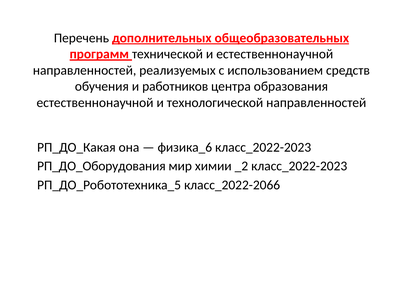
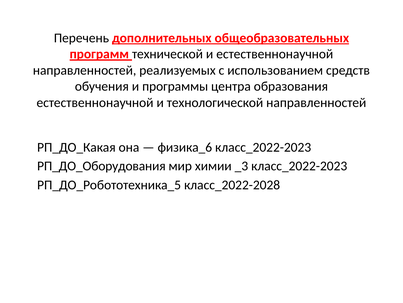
работников: работников -> программы
_2: _2 -> _3
класс_2022-2066: класс_2022-2066 -> класс_2022-2028
